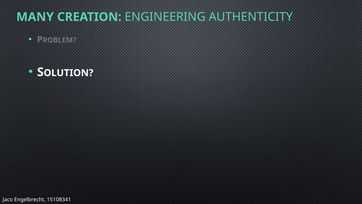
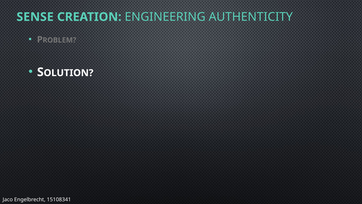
MANY: MANY -> SENSE
